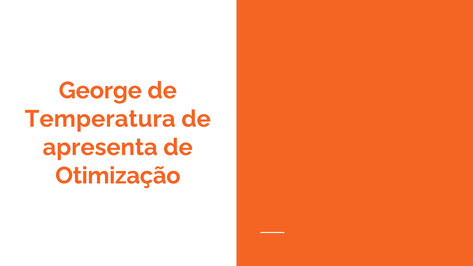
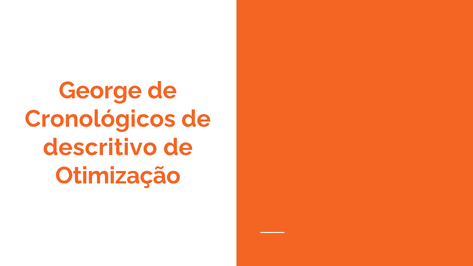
Temperatura: Temperatura -> Cronológicos
apresenta: apresenta -> descritivo
